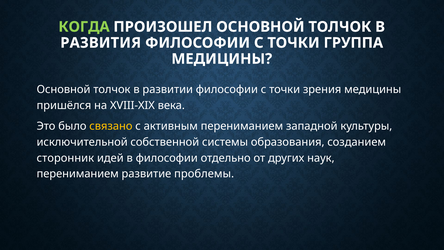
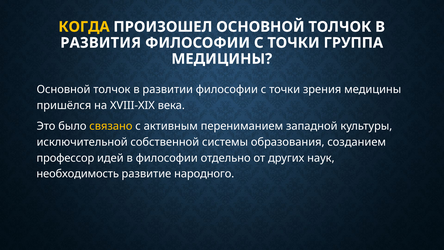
КОГДА colour: light green -> yellow
сторонник: сторонник -> профессор
перениманием at (78, 174): перениманием -> необходимость
проблемы: проблемы -> народного
